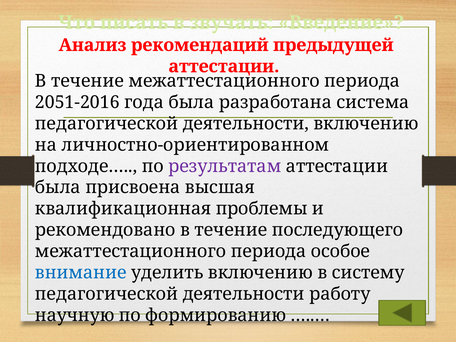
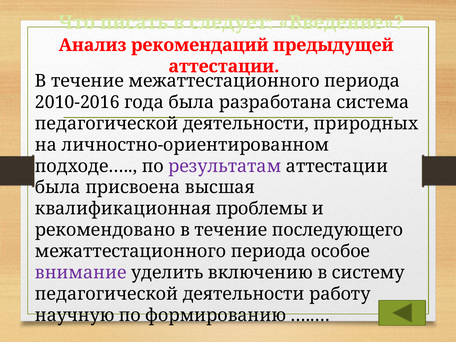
звучать: звучать -> следует
2051-2016: 2051-2016 -> 2010-2016
деятельности включению: включению -> природных
внимание colour: blue -> purple
